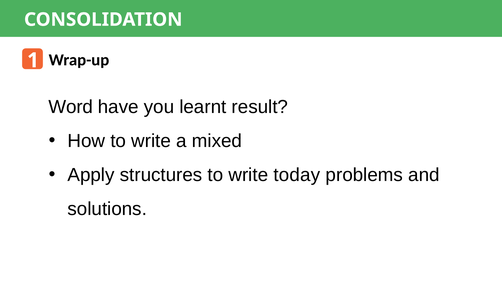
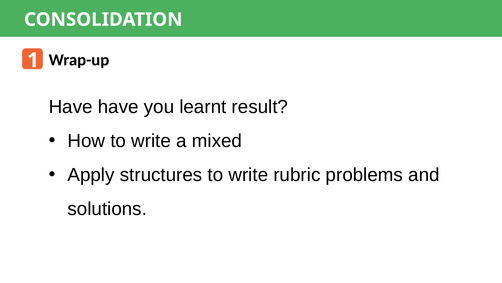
Word at (71, 107): Word -> Have
today: today -> rubric
